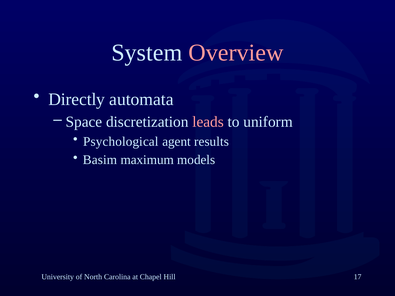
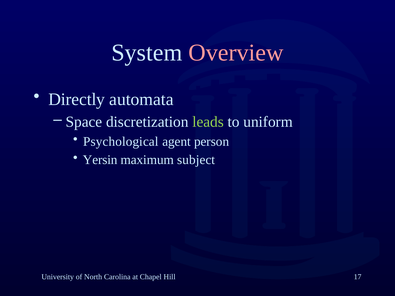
leads colour: pink -> light green
results: results -> person
Basim: Basim -> Yersin
models: models -> subject
